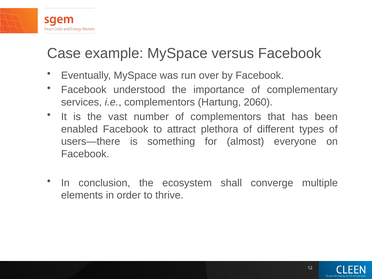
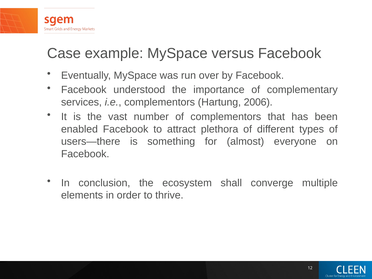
2060: 2060 -> 2006
